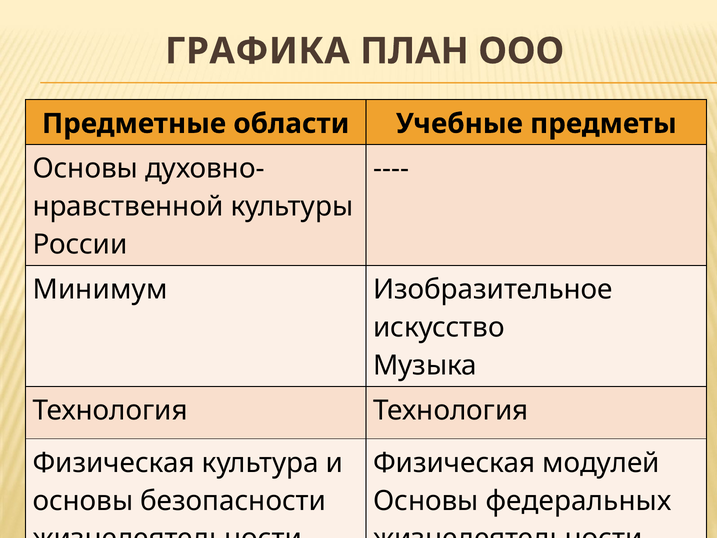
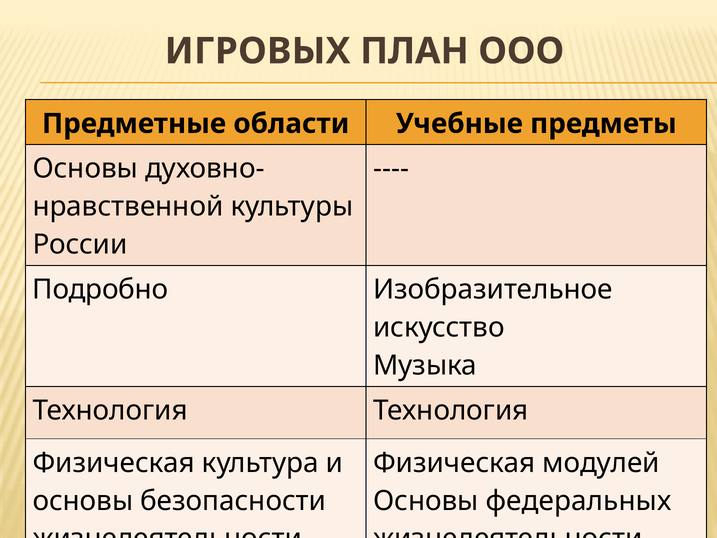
ГРАФИКА: ГРАФИКА -> ИГРОВЫХ
Минимум: Минимум -> Подробно
